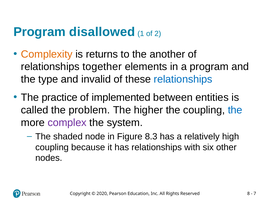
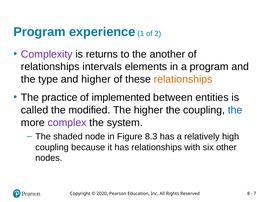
disallowed: disallowed -> experience
Complexity colour: orange -> purple
together: together -> intervals
and invalid: invalid -> higher
relationships at (183, 79) colour: blue -> orange
problem: problem -> modified
